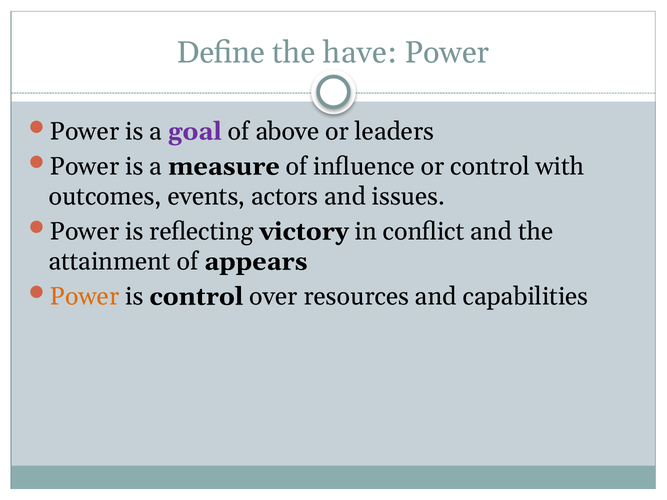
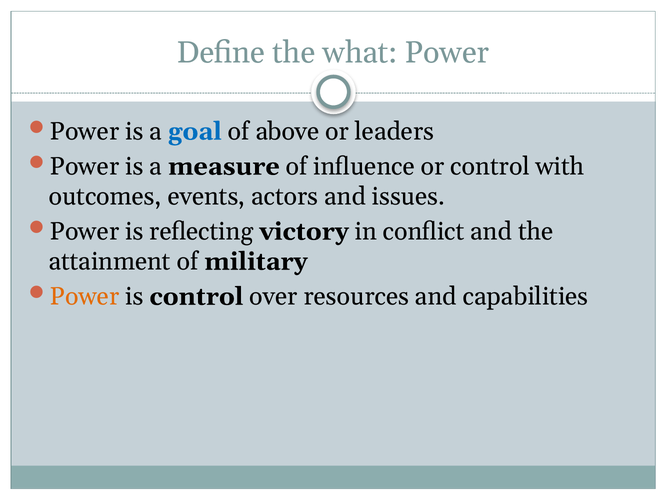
have: have -> what
goal colour: purple -> blue
appears: appears -> military
